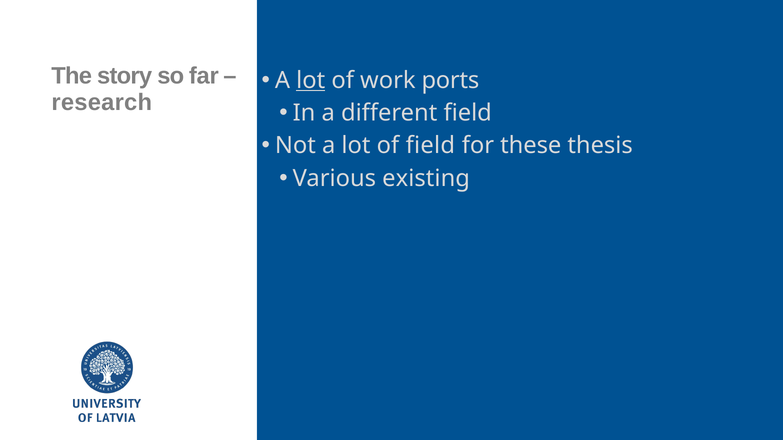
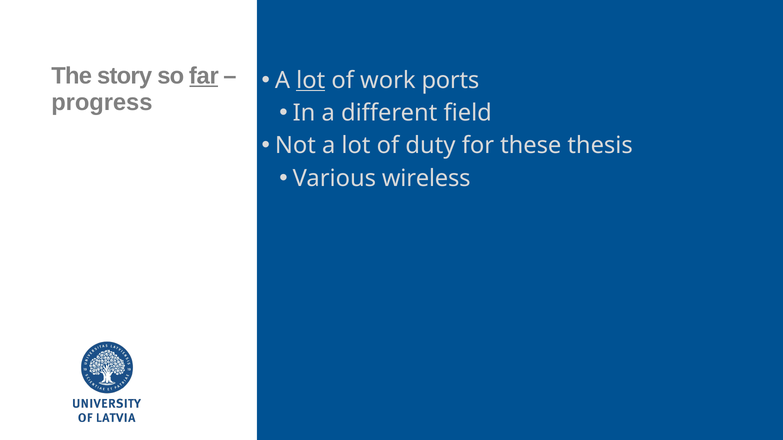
far underline: none -> present
research: research -> progress
of field: field -> duty
existing: existing -> wireless
